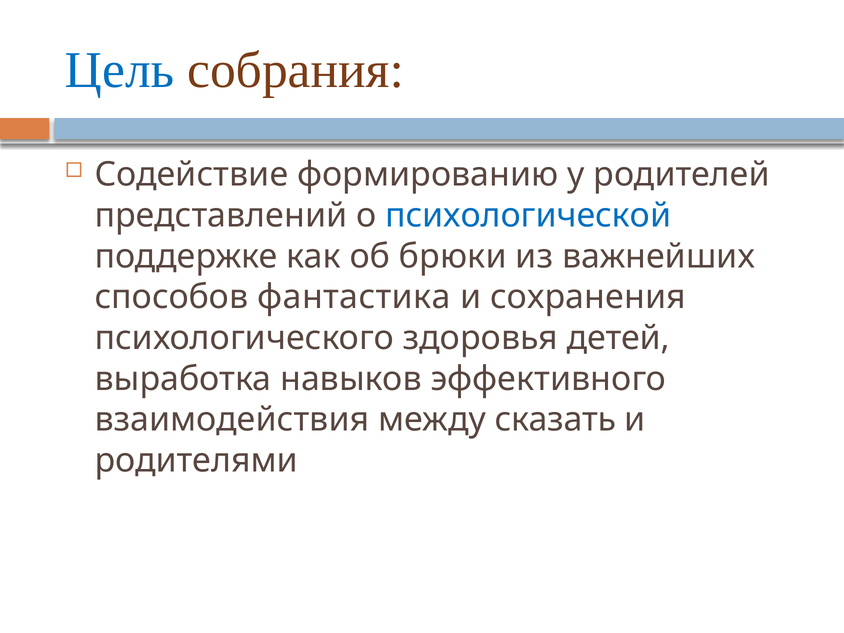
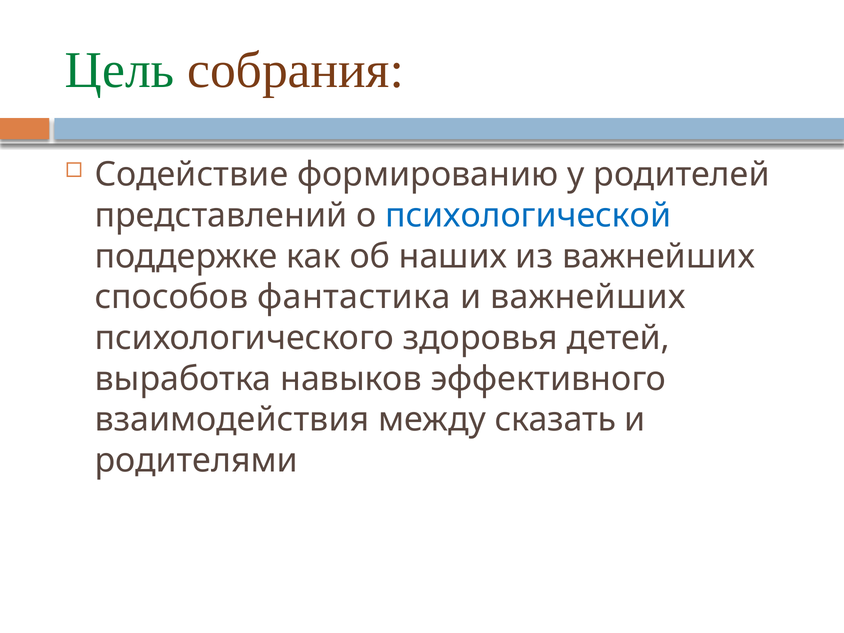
Цель colour: blue -> green
брюки: брюки -> наших
и сохранения: сохранения -> важнейших
